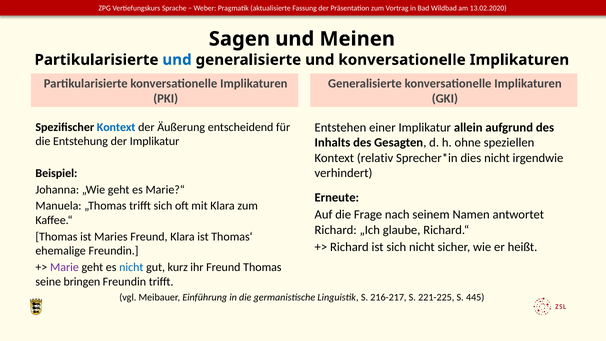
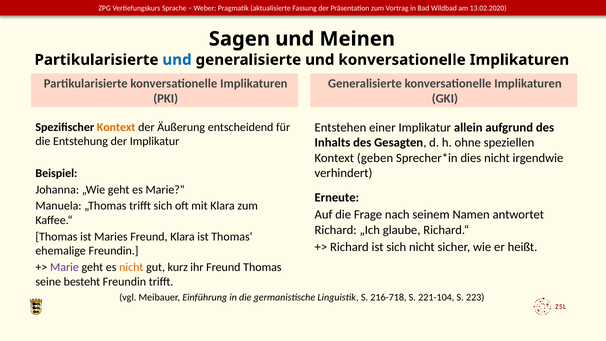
Kontext at (116, 127) colour: blue -> orange
relativ: relativ -> geben
nicht at (131, 267) colour: blue -> orange
bringen: bringen -> besteht
216-217: 216-217 -> 216-718
221-225: 221-225 -> 221-104
445: 445 -> 223
